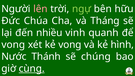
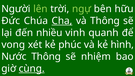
lên colour: pink -> light green
Cha underline: none -> present
và Tháng: Tháng -> Thông
kẻ vong: vong -> phúc
Nước Thánh: Thánh -> Thông
chúng: chúng -> nhiệm
